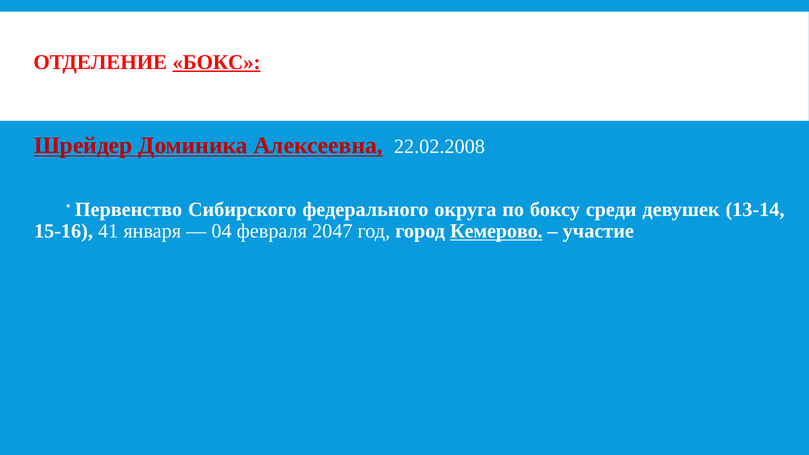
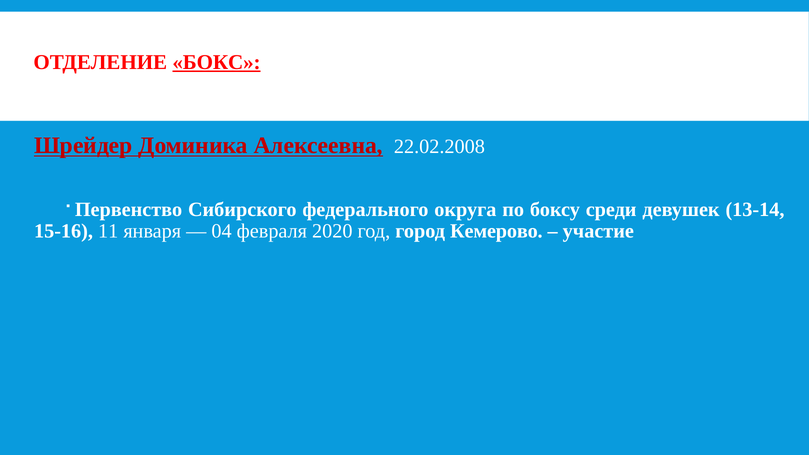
41: 41 -> 11
2047: 2047 -> 2020
Кемерово underline: present -> none
